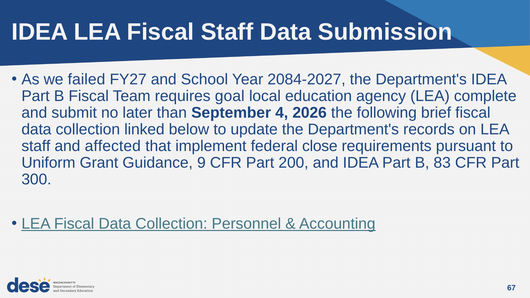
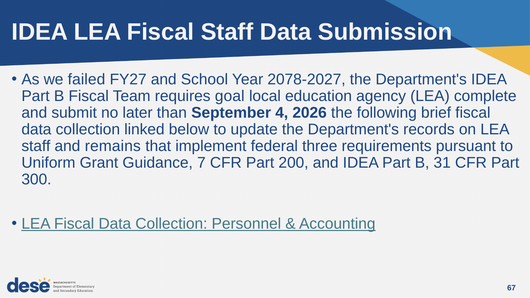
2084-2027: 2084-2027 -> 2078-2027
affected: affected -> remains
close: close -> three
9: 9 -> 7
83: 83 -> 31
